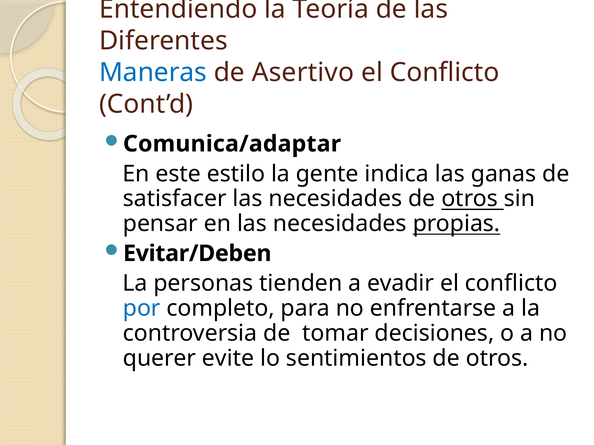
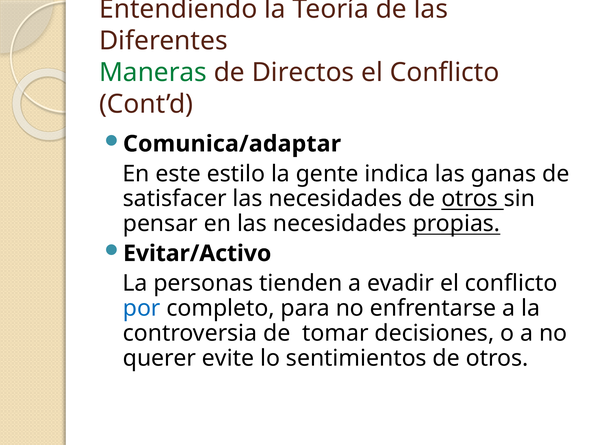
Maneras colour: blue -> green
Asertivo: Asertivo -> Directos
Evitar/Deben: Evitar/Deben -> Evitar/Activo
